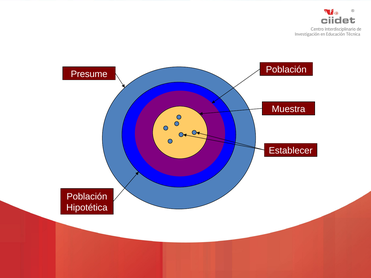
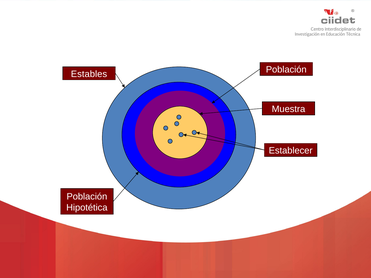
Presume: Presume -> Estables
